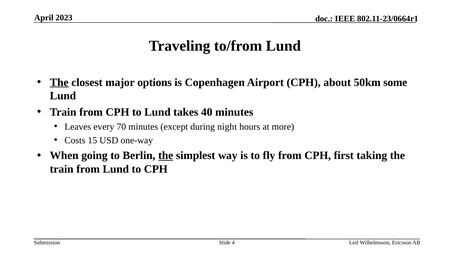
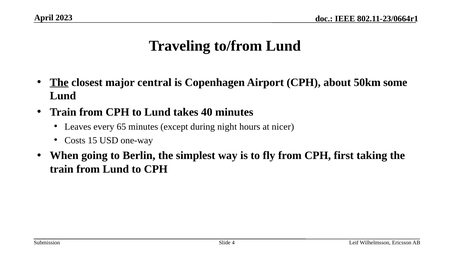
options: options -> central
70: 70 -> 65
more: more -> nicer
the at (166, 156) underline: present -> none
